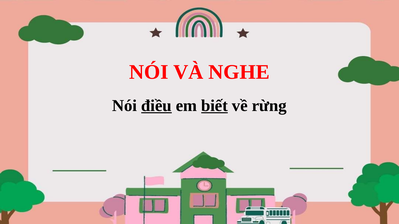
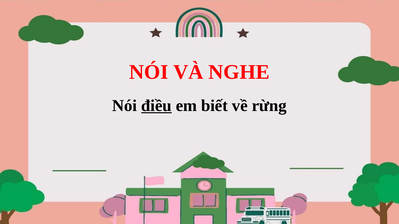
biết underline: present -> none
